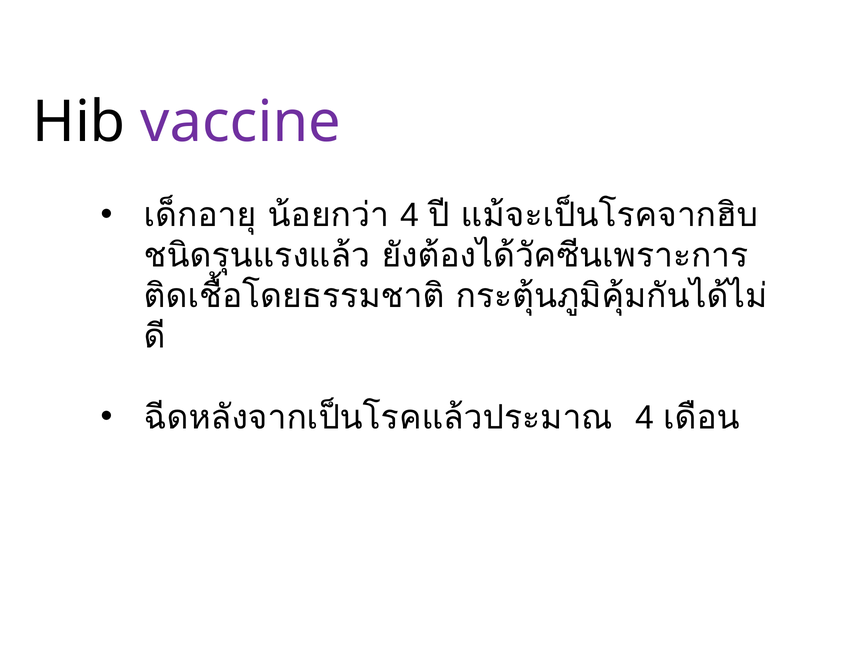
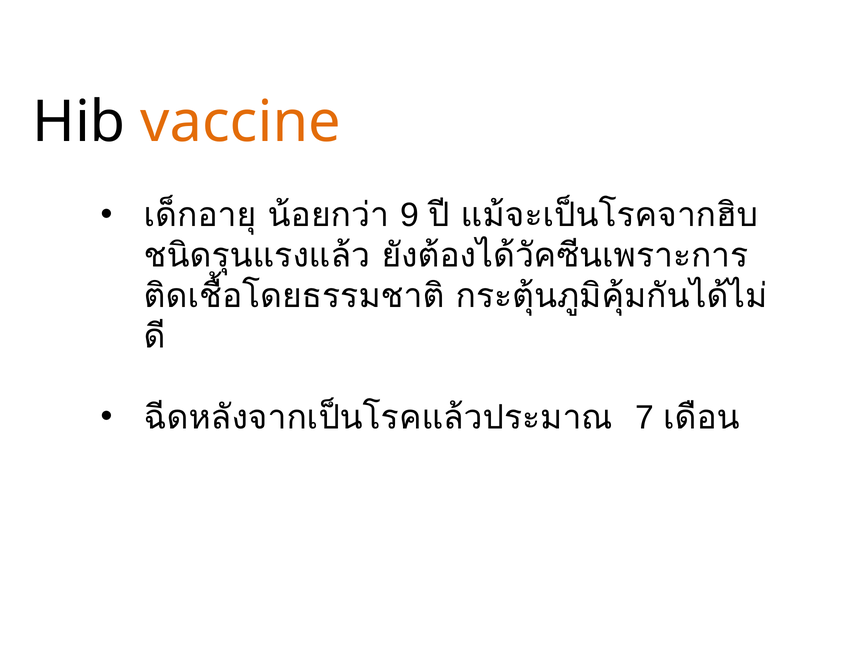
vaccine colour: purple -> orange
4 at (410, 215): 4 -> 9
4 at (645, 418): 4 -> 7
